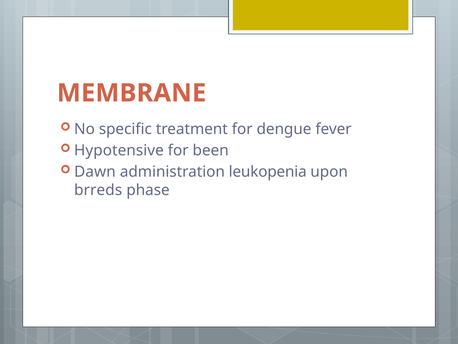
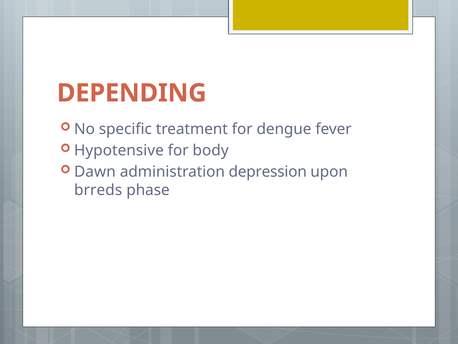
MEMBRANE: MEMBRANE -> DEPENDING
been: been -> body
leukopenia: leukopenia -> depression
